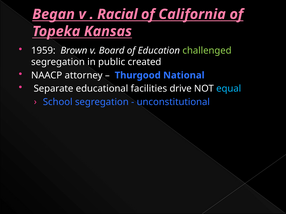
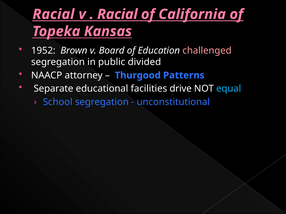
Began at (54, 14): Began -> Racial
1959: 1959 -> 1952
challenged colour: light green -> pink
created: created -> divided
National: National -> Patterns
